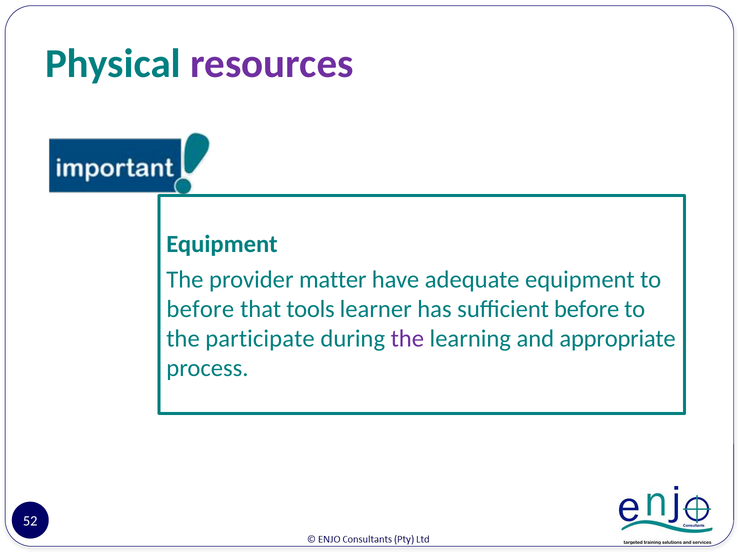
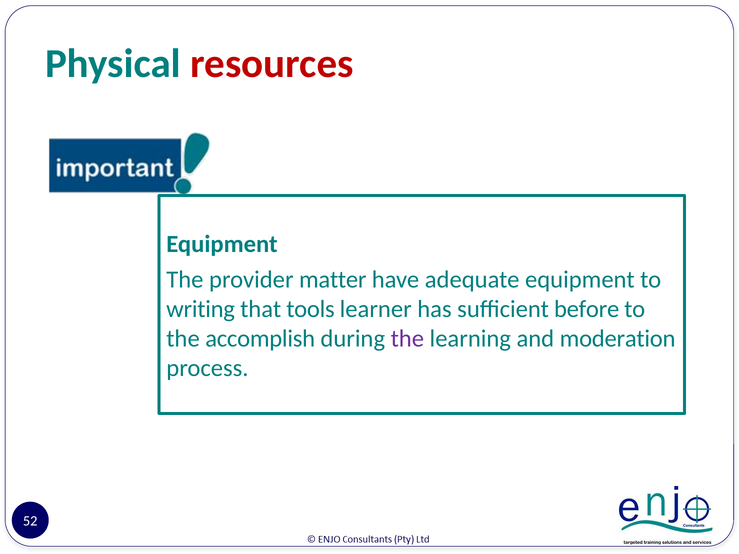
resources colour: purple -> red
before at (200, 309): before -> writing
participate: participate -> accomplish
appropriate: appropriate -> moderation
